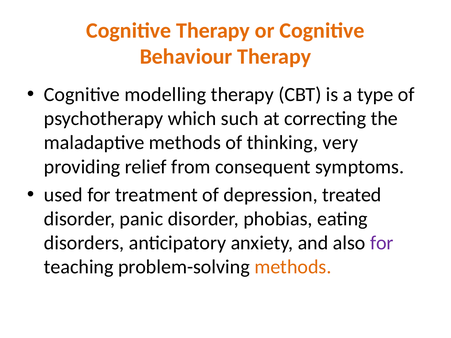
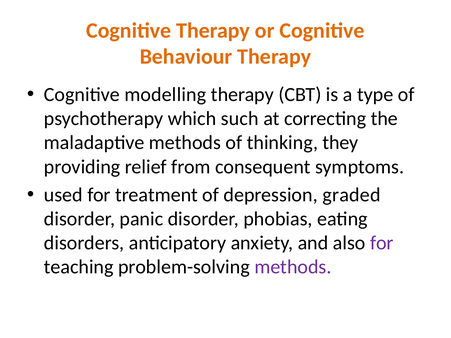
very: very -> they
treated: treated -> graded
methods at (293, 267) colour: orange -> purple
